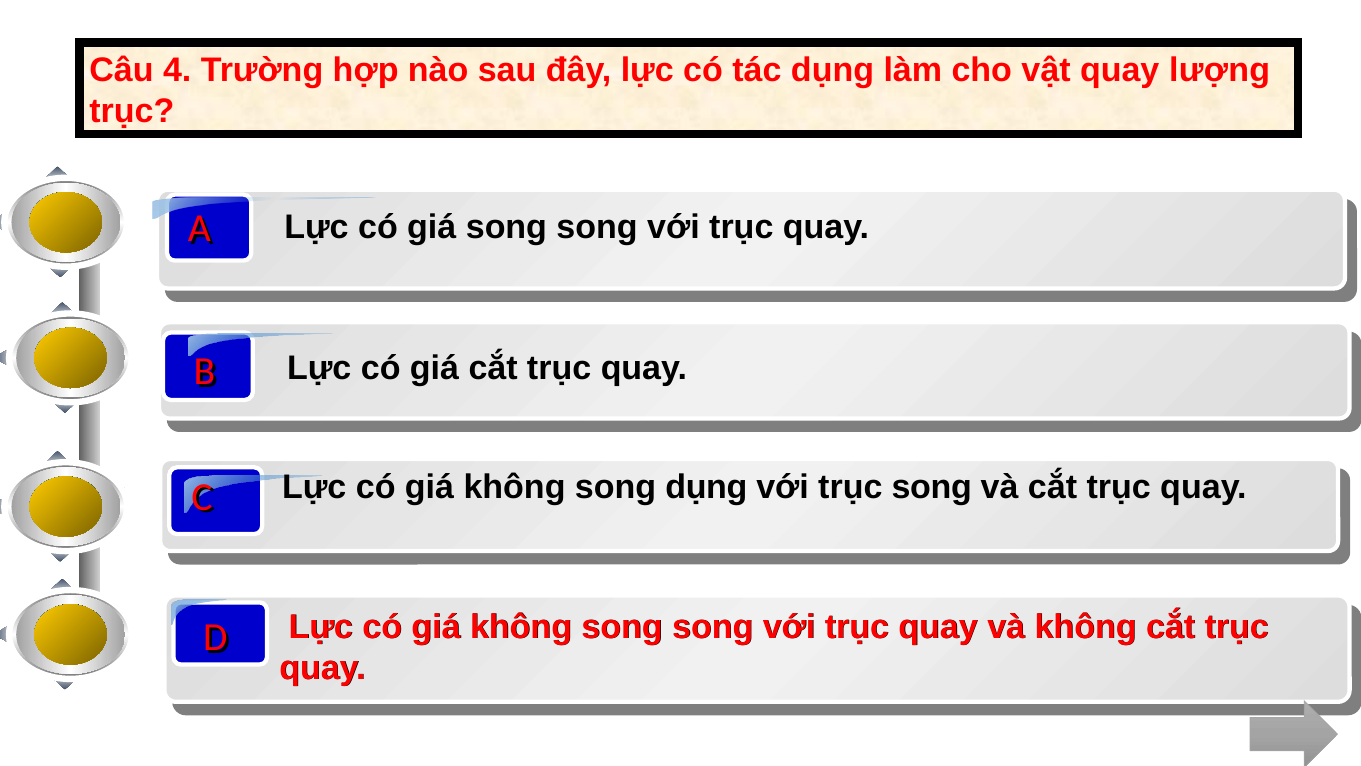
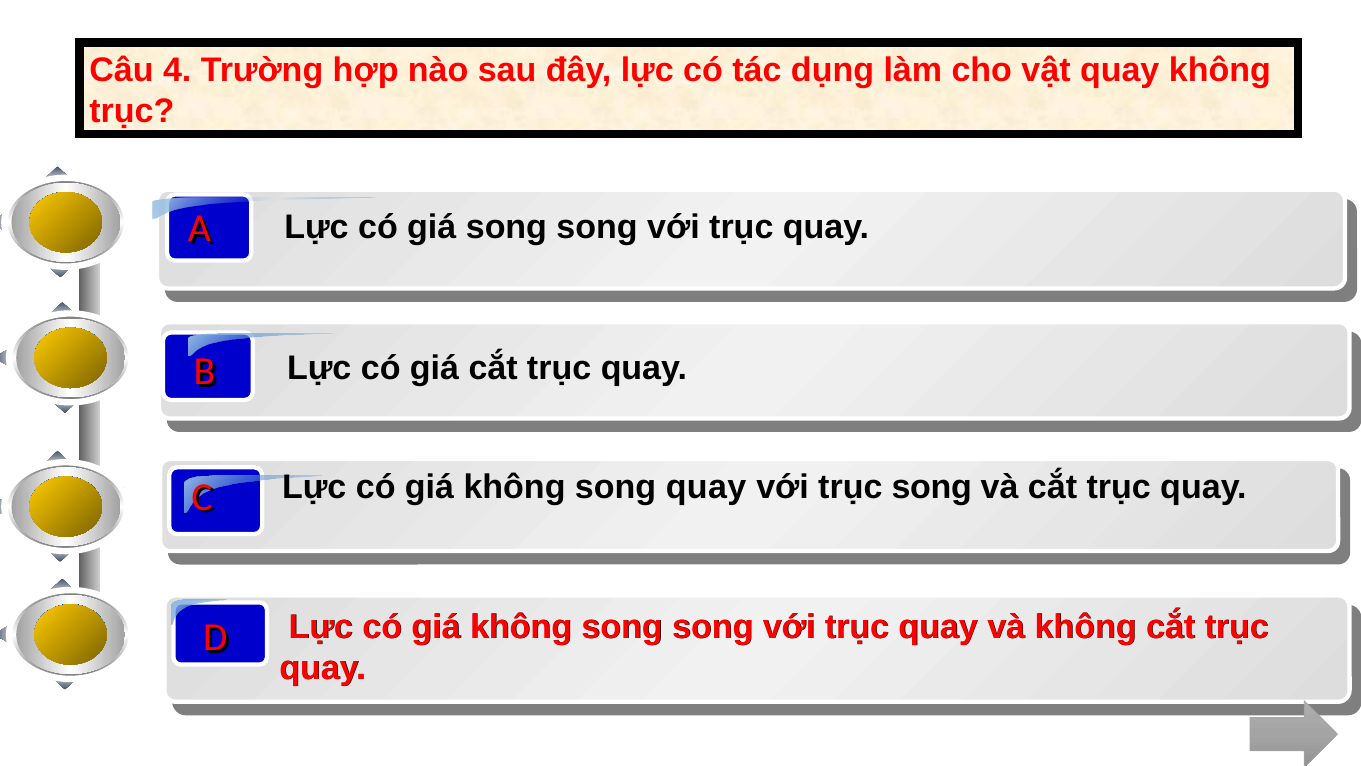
quay lượng: lượng -> không
song dụng: dụng -> quay
